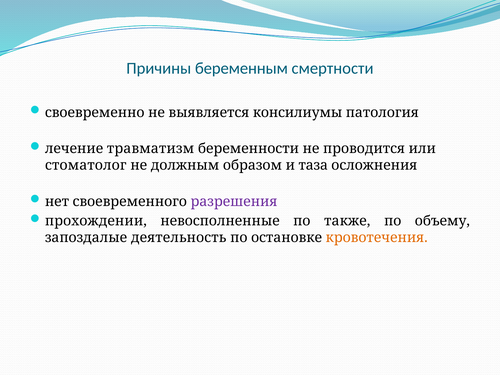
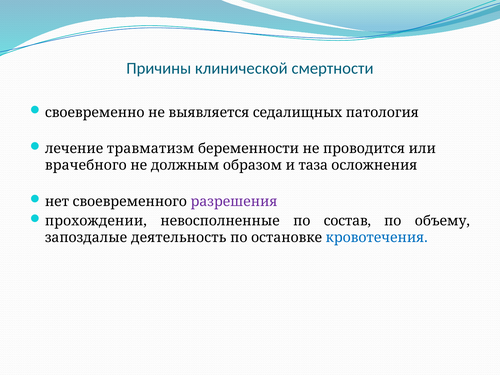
беременным: беременным -> клинической
консилиумы: консилиумы -> седалищных
стоматолог: стоматолог -> врачебного
также: также -> состав
кровотечения colour: orange -> blue
